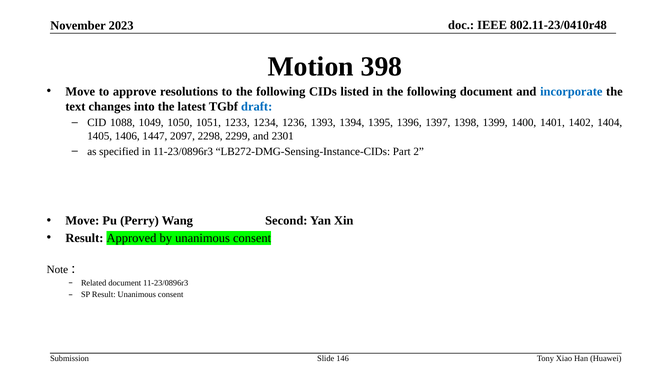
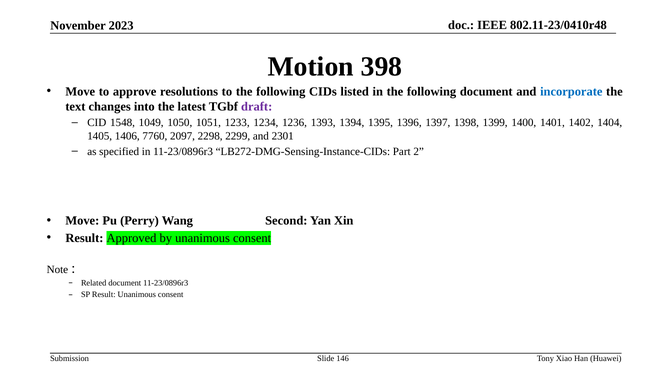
draft colour: blue -> purple
1088: 1088 -> 1548
1447: 1447 -> 7760
